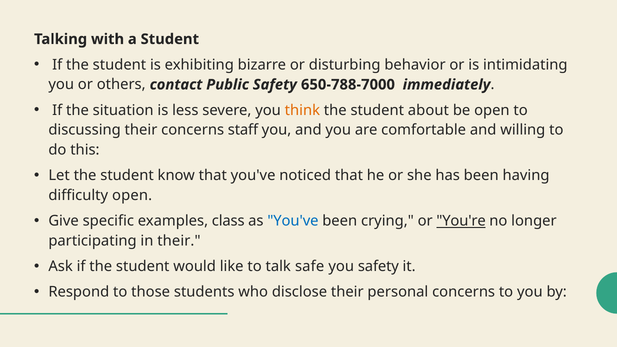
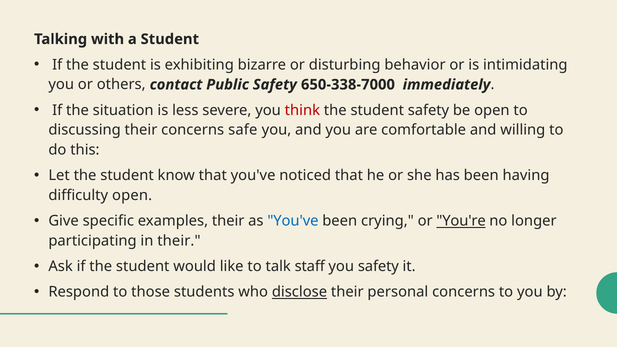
650-788-7000: 650-788-7000 -> 650-338-7000
think colour: orange -> red
student about: about -> safety
staff: staff -> safe
examples class: class -> their
safe: safe -> staff
disclose underline: none -> present
